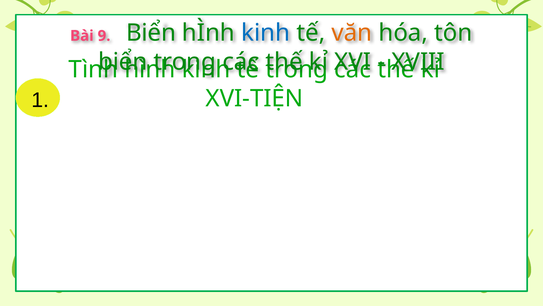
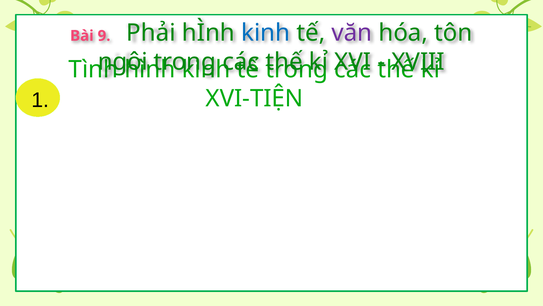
9 Biển: Biển -> Phải
văn colour: orange -> purple
biển at (123, 62): biển -> ngôi
